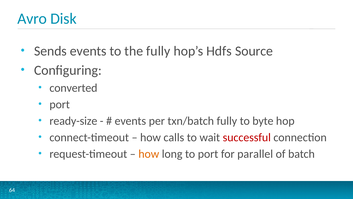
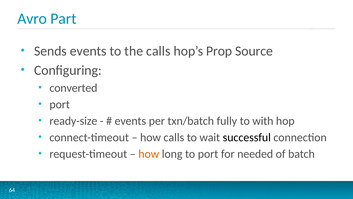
Disk: Disk -> Part
the fully: fully -> calls
Hdfs: Hdfs -> Prop
byte: byte -> with
successful colour: red -> black
parallel: parallel -> needed
